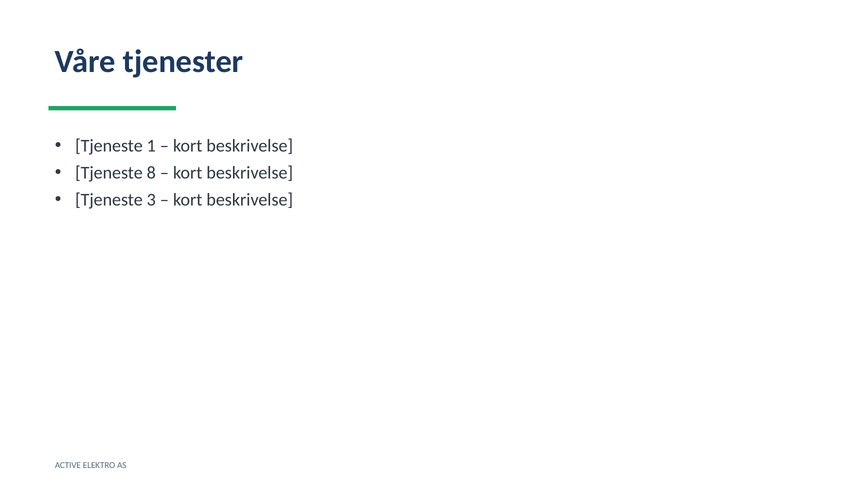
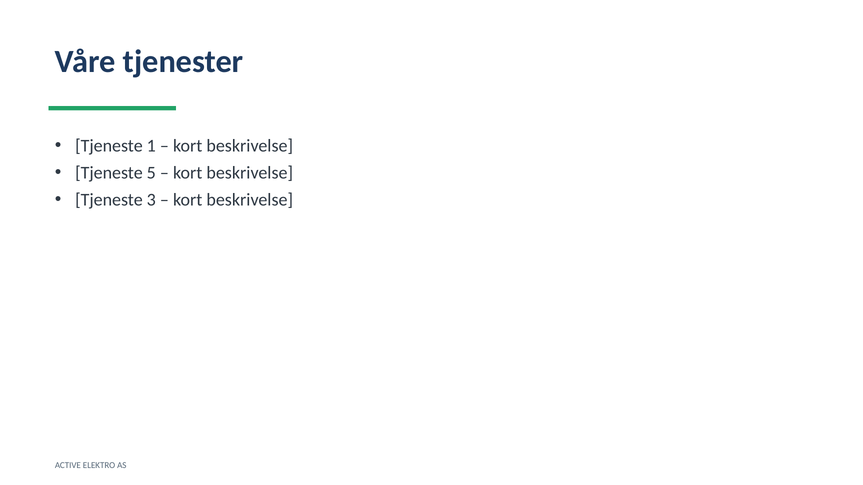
8: 8 -> 5
